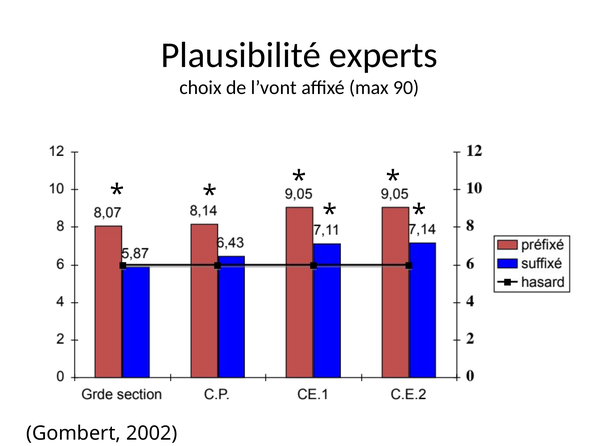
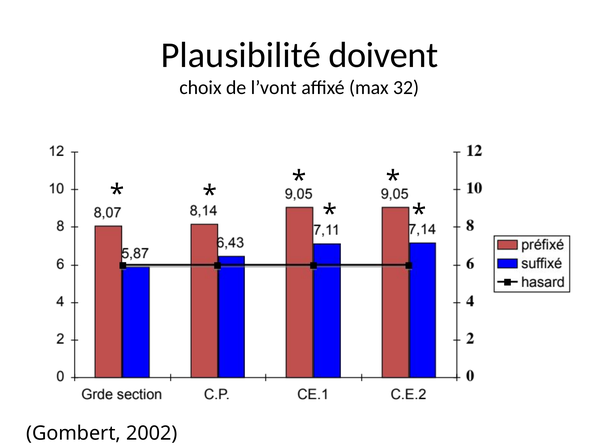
experts: experts -> doivent
90: 90 -> 32
